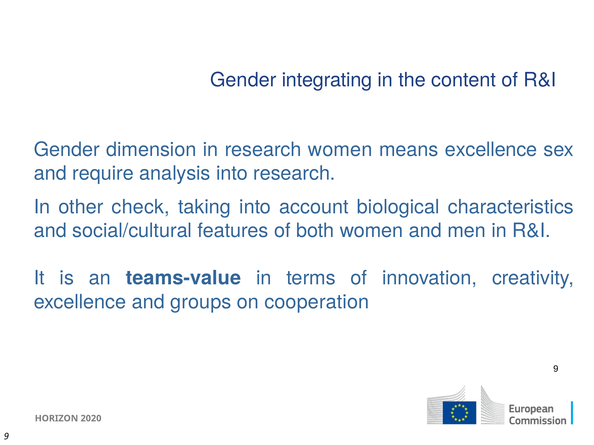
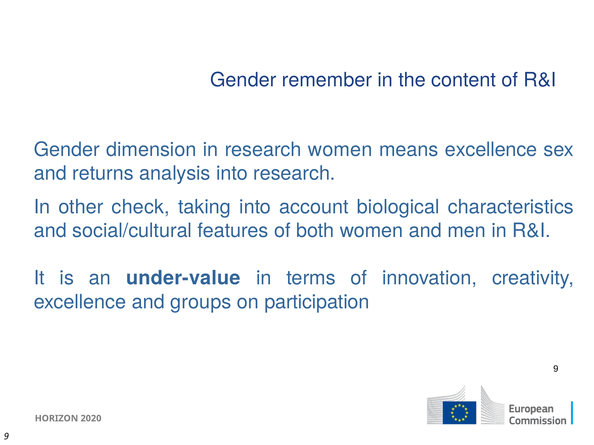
integrating: integrating -> remember
require: require -> returns
teams-value: teams-value -> under-value
cooperation: cooperation -> participation
